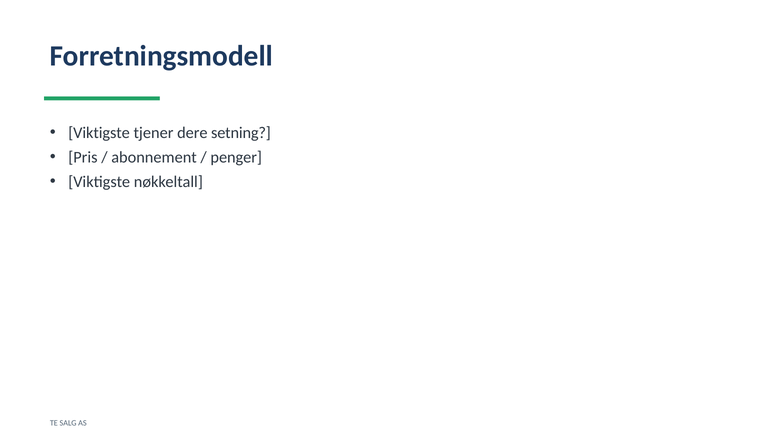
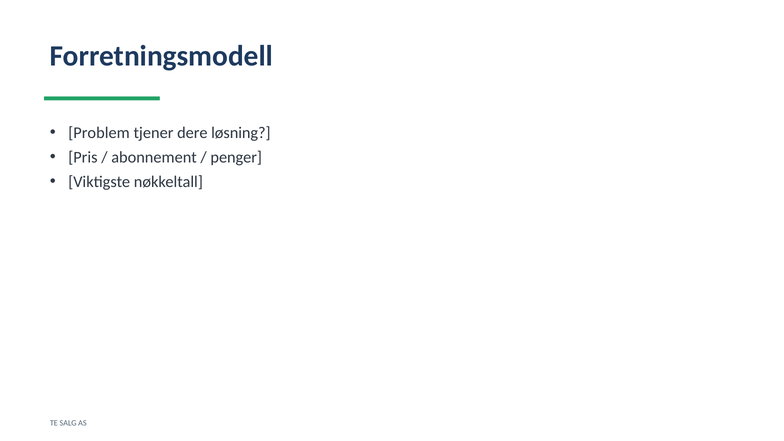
Viktigste at (99, 133): Viktigste -> Problem
setning: setning -> løsning
